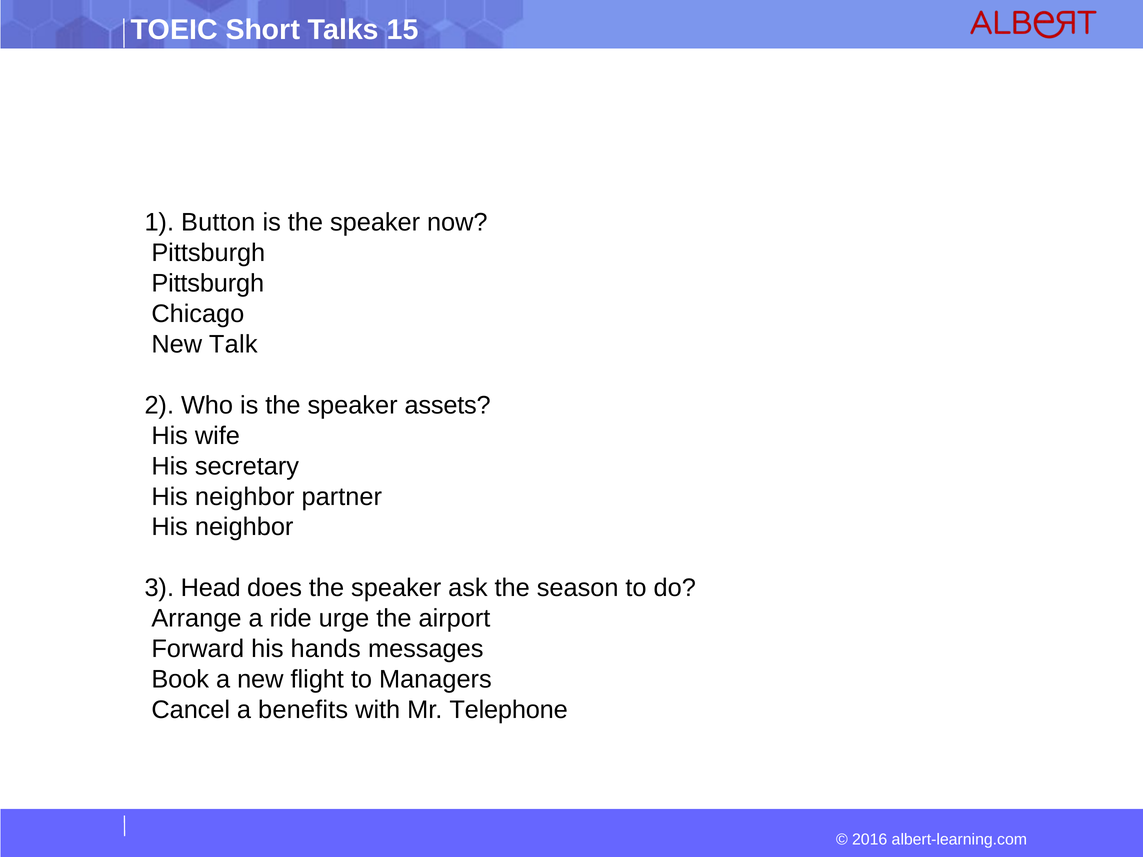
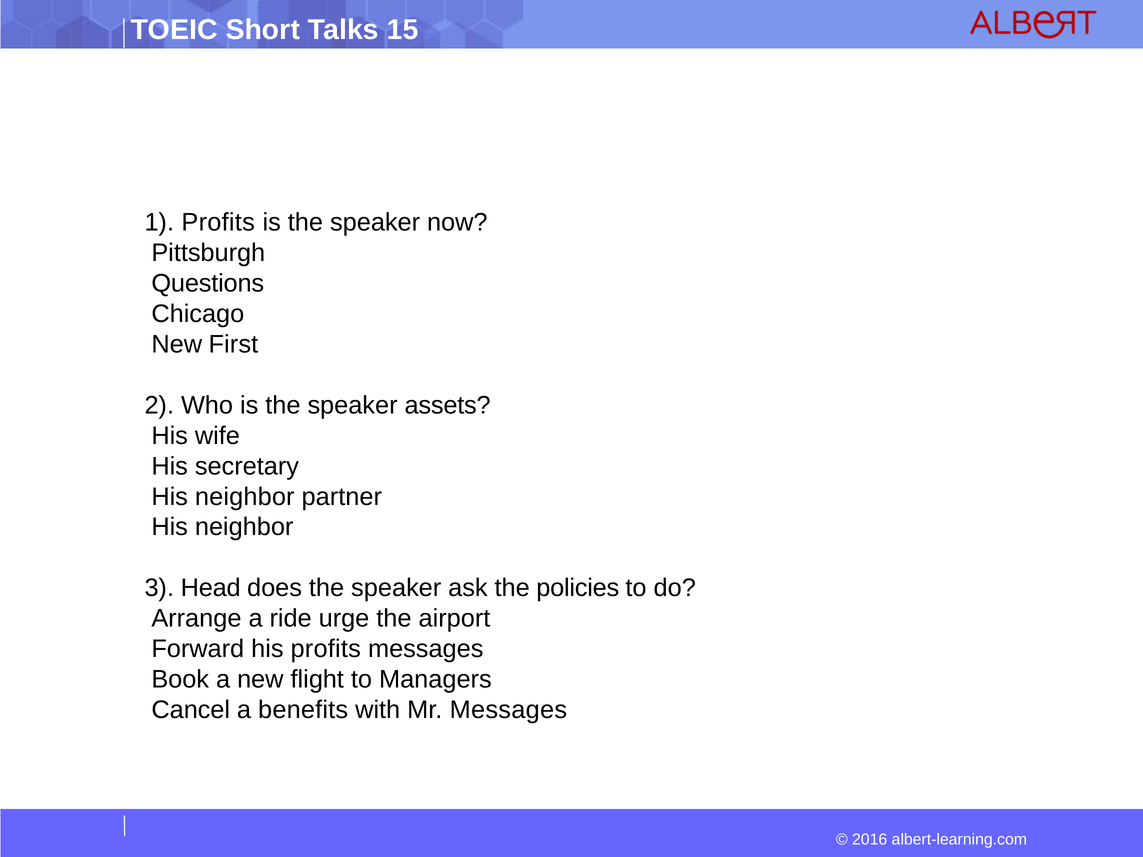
1 Button: Button -> Profits
Pittsburgh at (208, 284): Pittsburgh -> Questions
Talk: Talk -> First
season: season -> policies
his hands: hands -> profits
Mr Telephone: Telephone -> Messages
